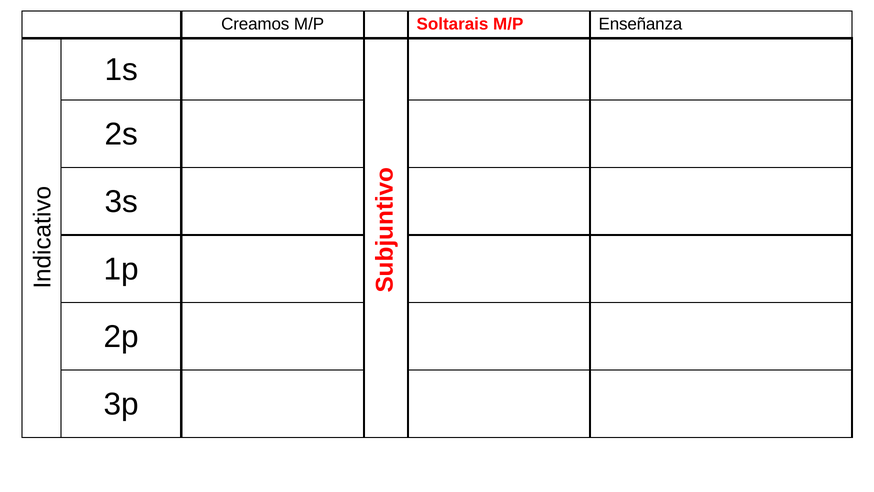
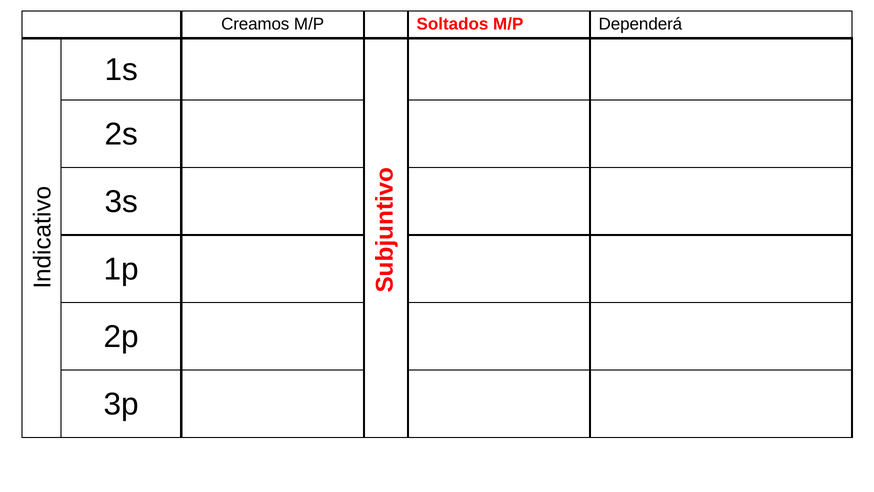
Soltarais: Soltarais -> Soltados
Enseñanza: Enseñanza -> Dependerá
